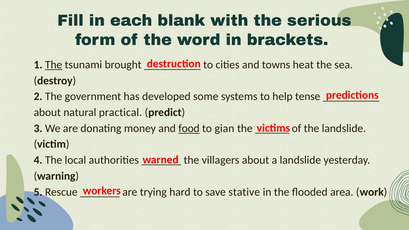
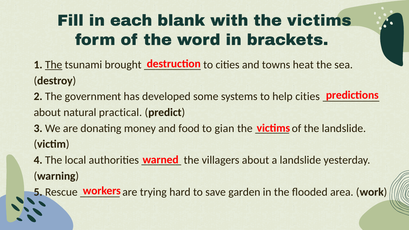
the serious: serious -> victims
help tense: tense -> cities
food underline: present -> none
stative: stative -> garden
